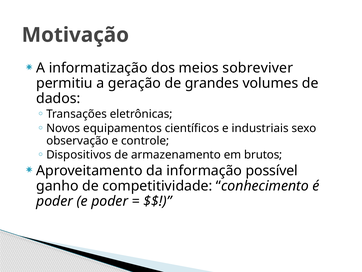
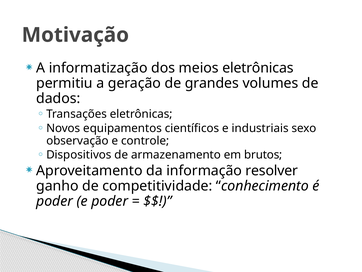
meios sobreviver: sobreviver -> eletrônicas
possível: possível -> resolver
